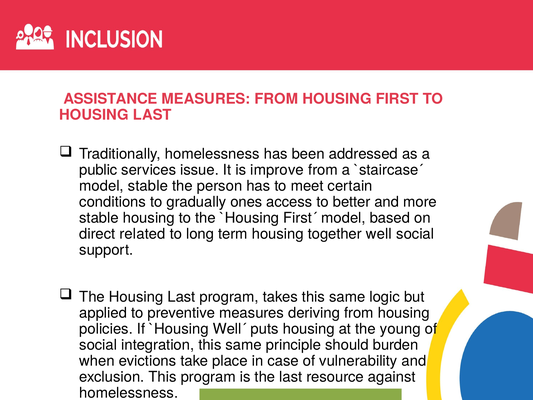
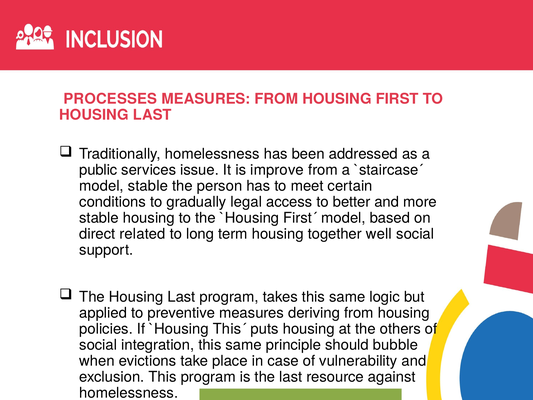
ASSISTANCE: ASSISTANCE -> PROCESSES
ones: ones -> legal
Well´: Well´ -> This´
young: young -> others
burden: burden -> bubble
